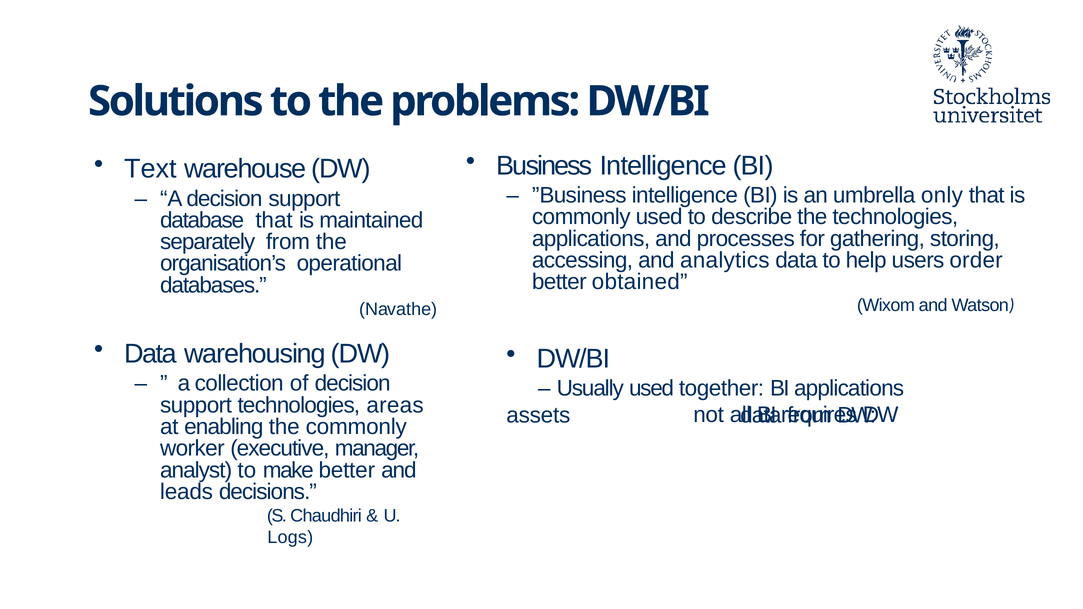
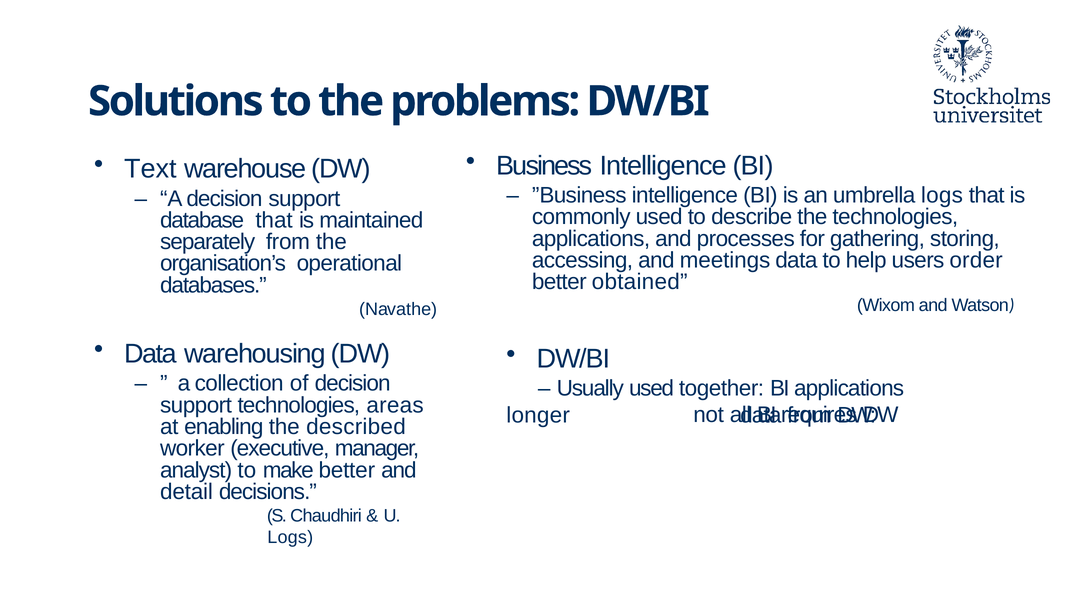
umbrella only: only -> logs
analytics: analytics -> meetings
assets: assets -> longer
the commonly: commonly -> described
leads: leads -> detail
